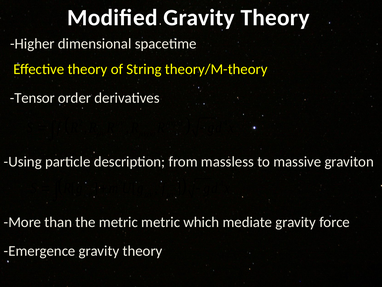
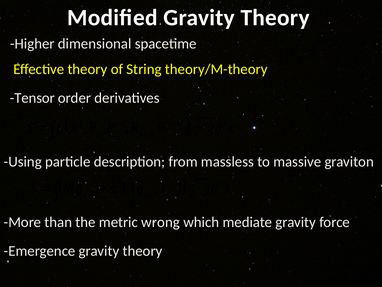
metric metric: metric -> wrong
